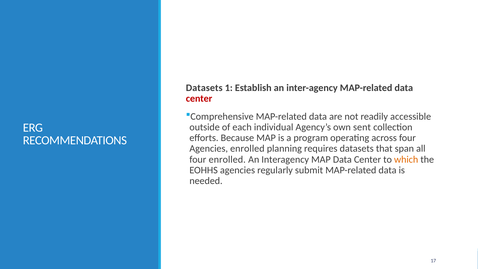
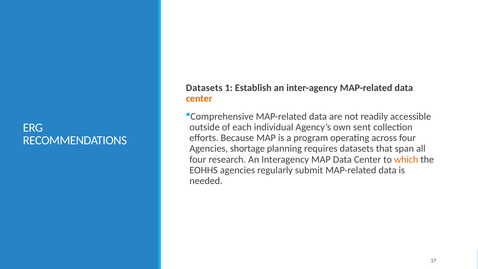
center at (199, 99) colour: red -> orange
Agencies enrolled: enrolled -> shortage
four enrolled: enrolled -> research
